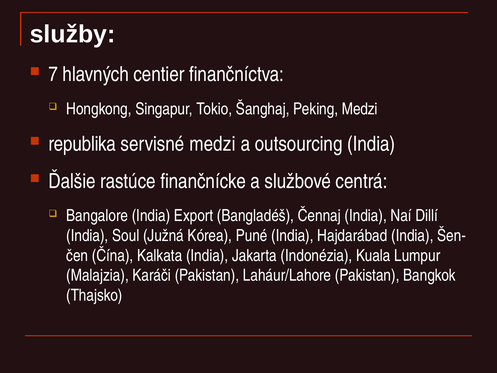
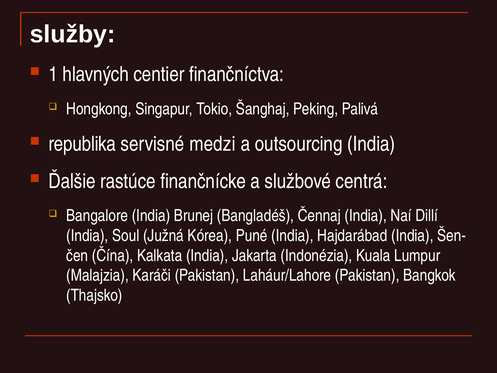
7: 7 -> 1
Peking Medzi: Medzi -> Palivá
Export: Export -> Brunej
